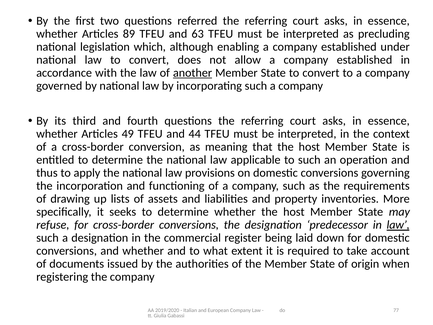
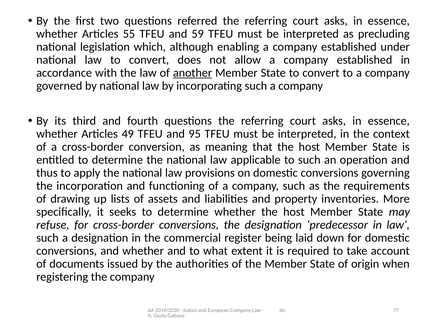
89: 89 -> 55
63: 63 -> 59
44: 44 -> 95
law at (398, 225) underline: present -> none
